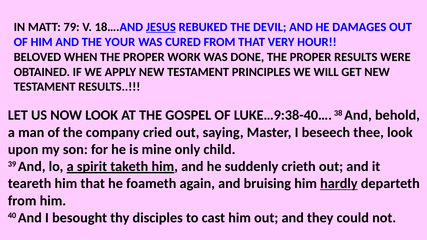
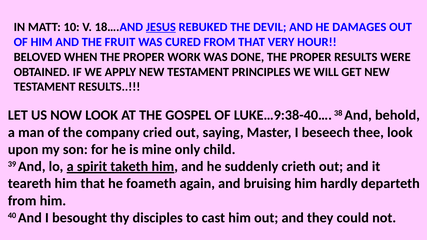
79: 79 -> 10
YOUR: YOUR -> FRUIT
hardly underline: present -> none
